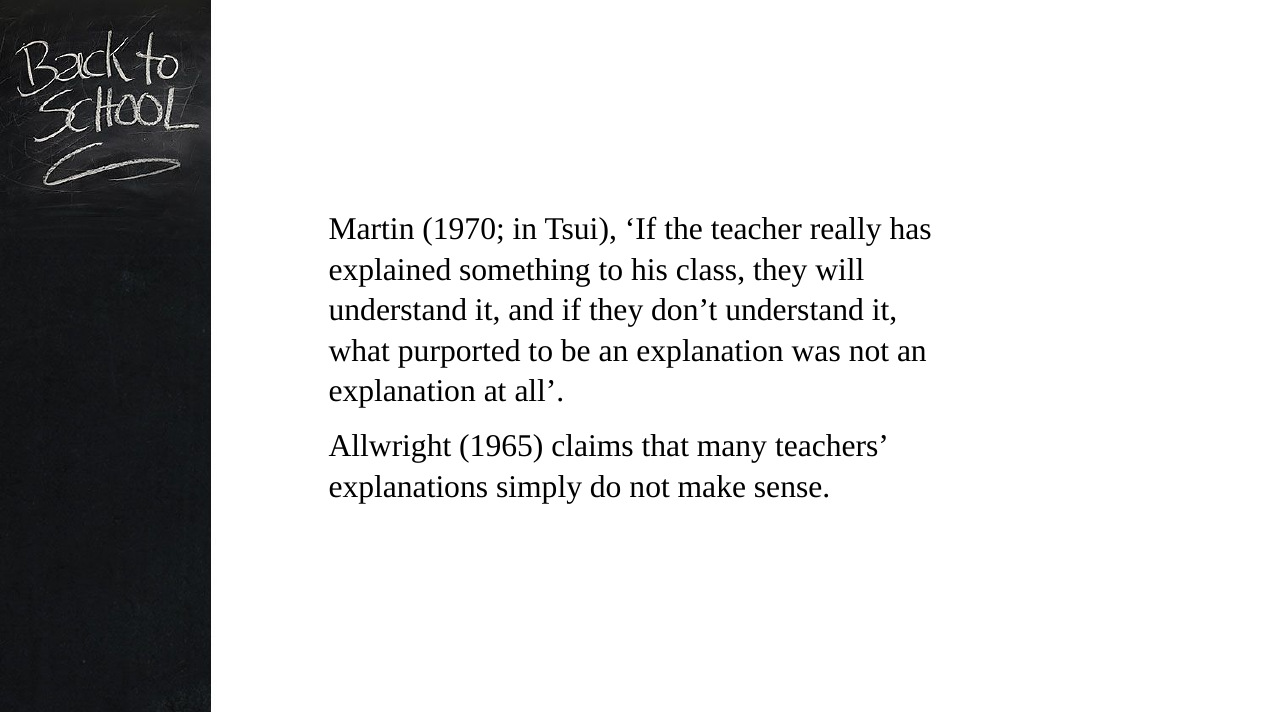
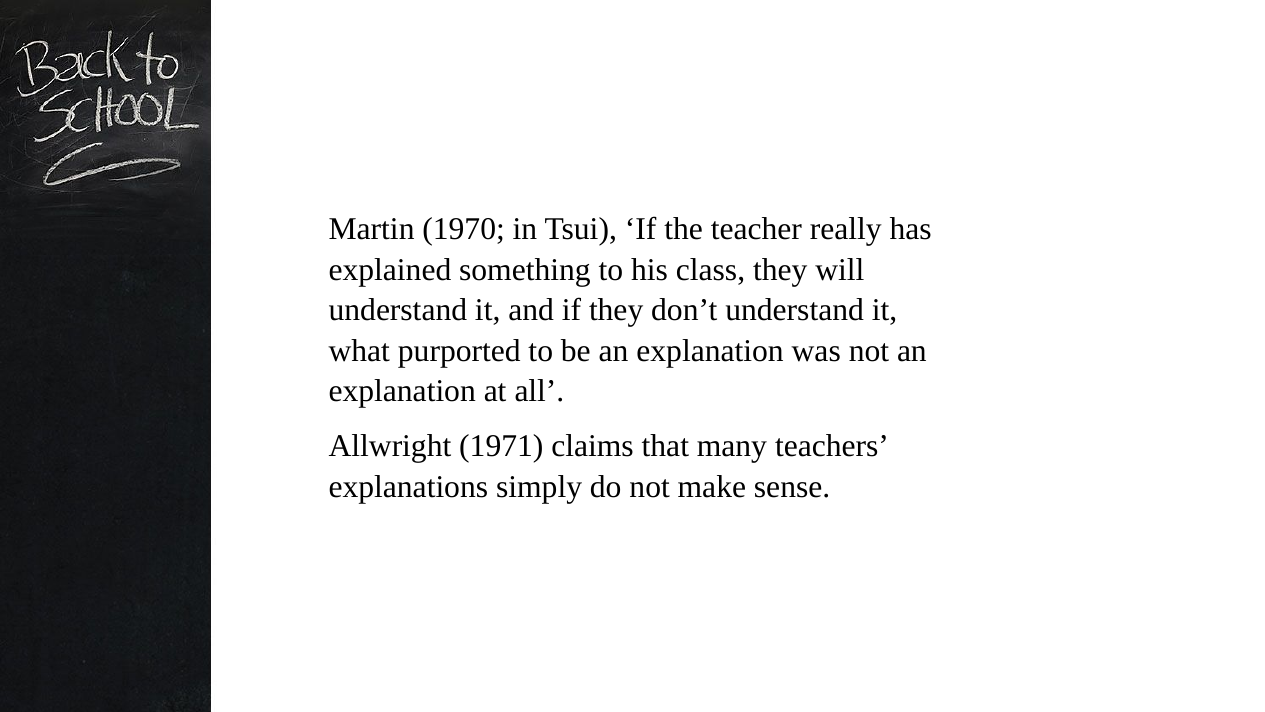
1965: 1965 -> 1971
